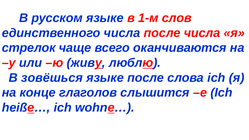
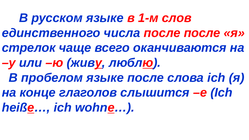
после числа: числа -> после
зовёшься: зовёшься -> пробелом
